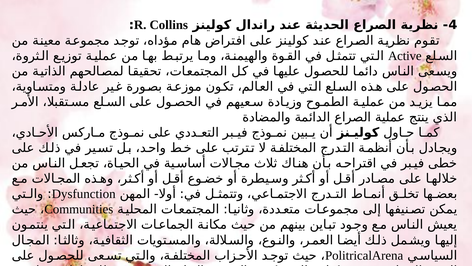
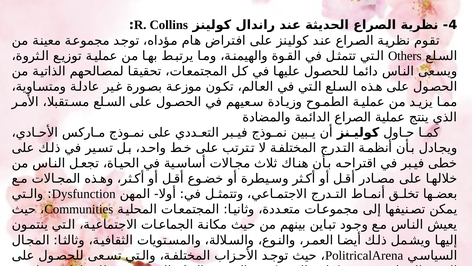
Active: Active -> Others
